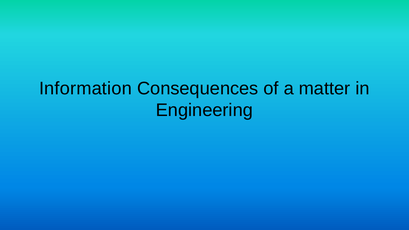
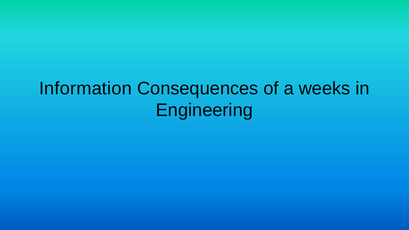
matter: matter -> weeks
